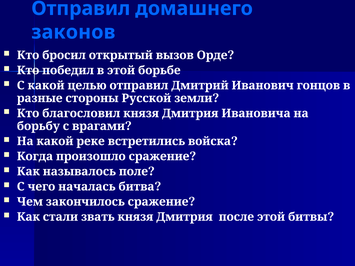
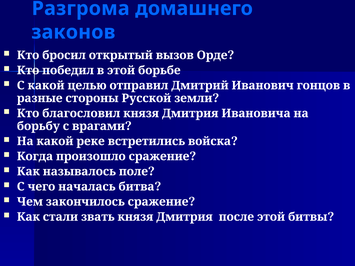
Отправил at (81, 8): Отправил -> Разгрома
